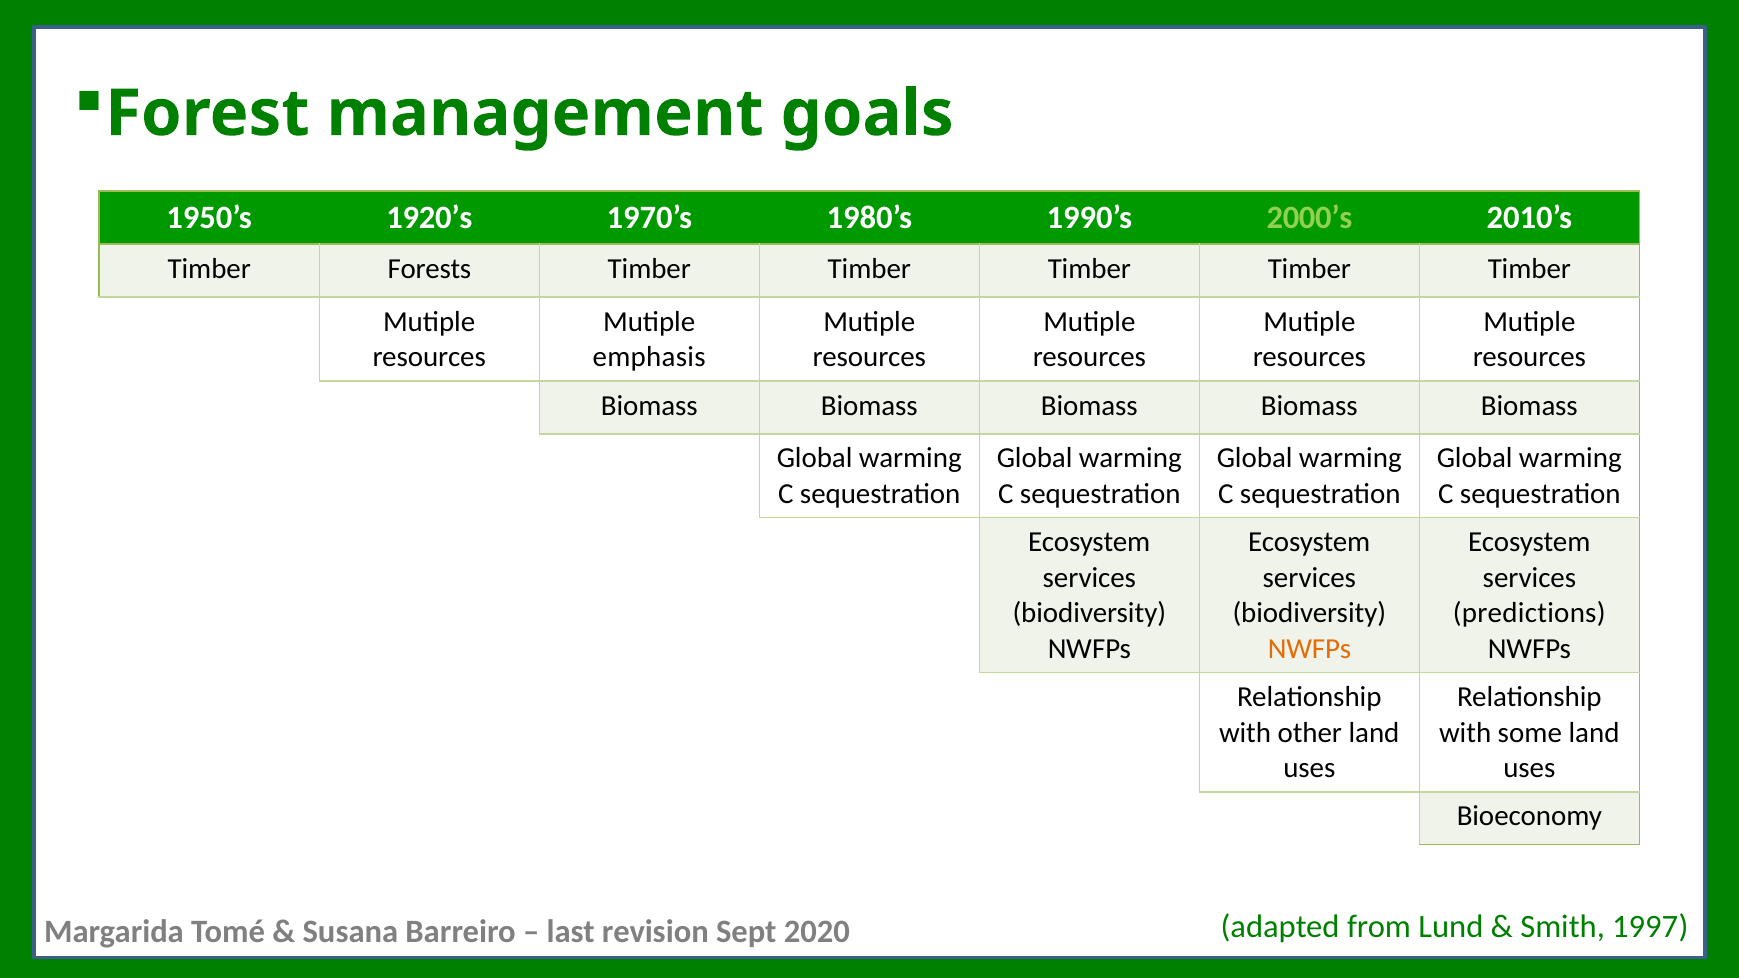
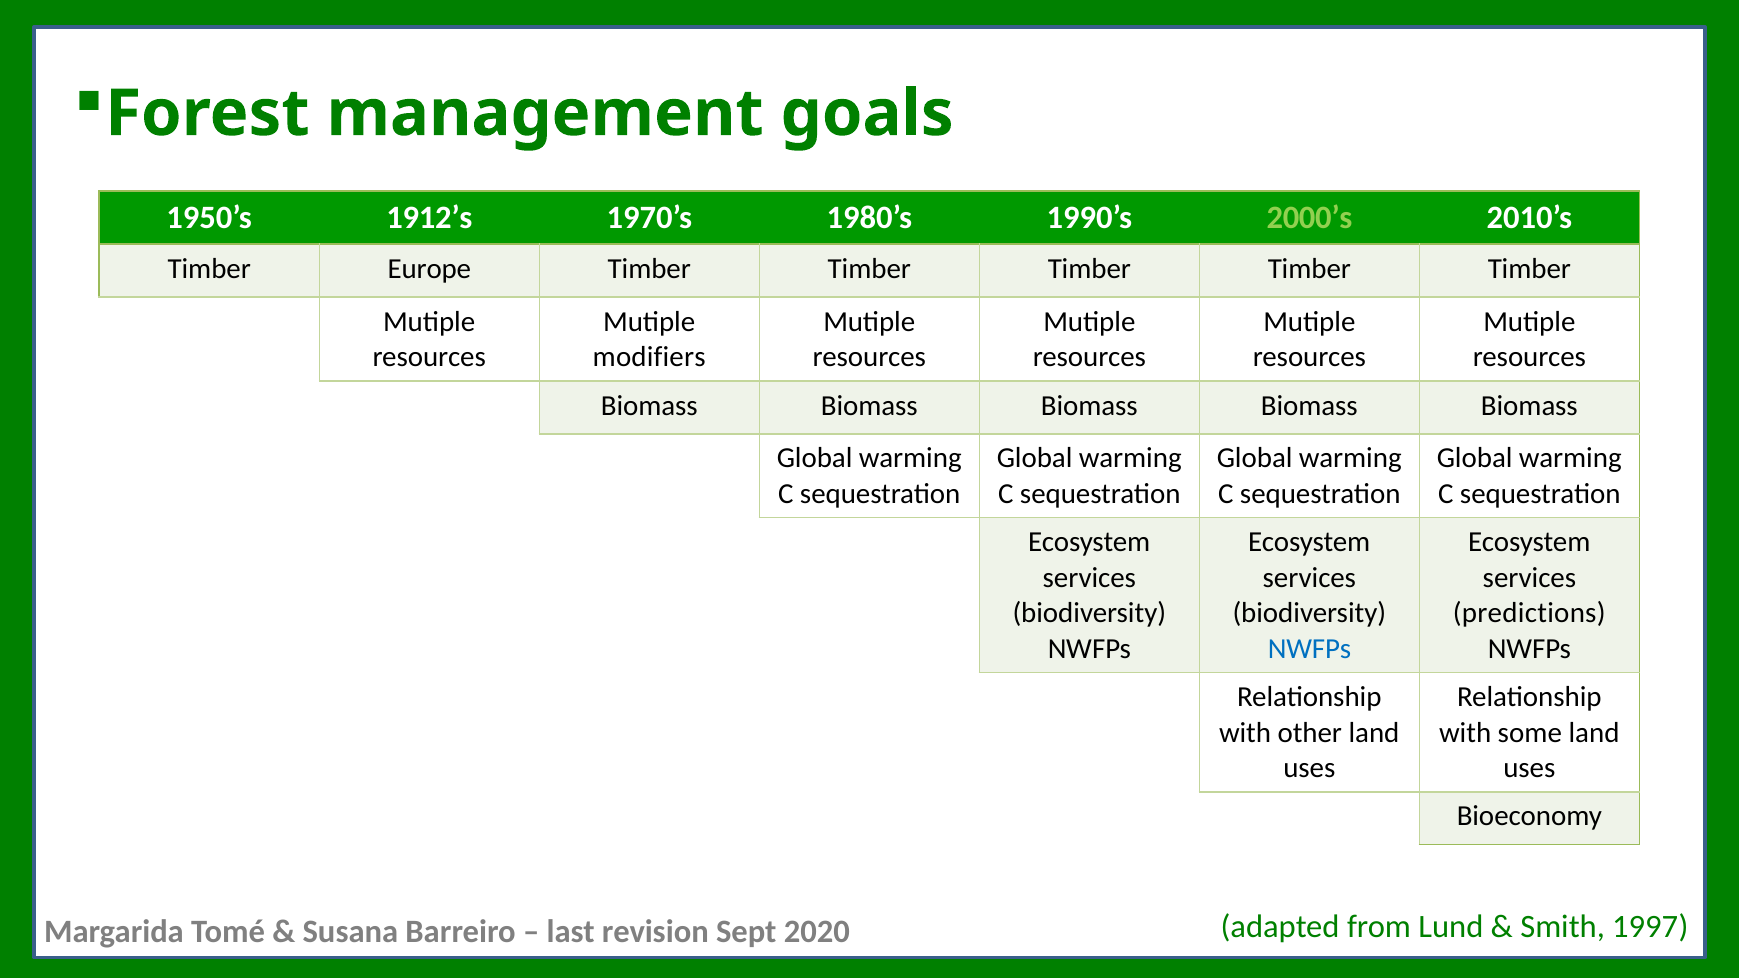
1920’s: 1920’s -> 1912’s
Forests: Forests -> Europe
emphasis: emphasis -> modifiers
NWFPs at (1309, 649) colour: orange -> blue
